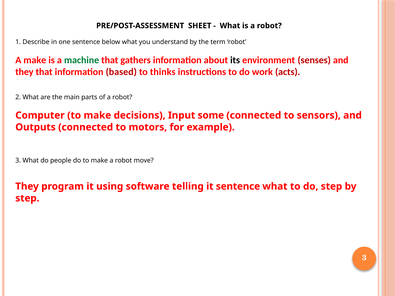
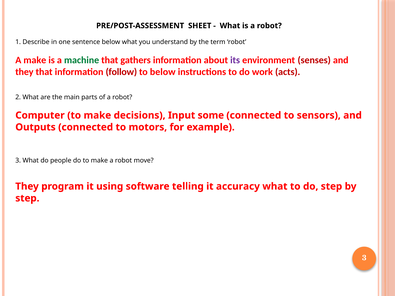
its colour: black -> purple
based: based -> follow
to thinks: thinks -> below
it sentence: sentence -> accuracy
